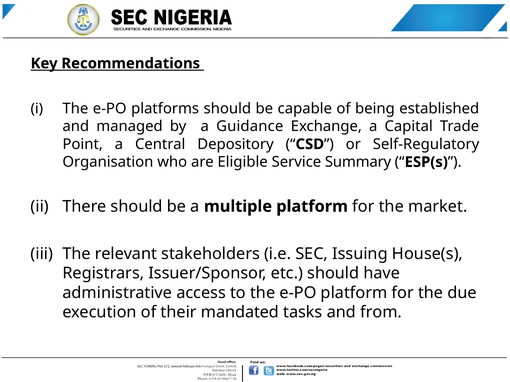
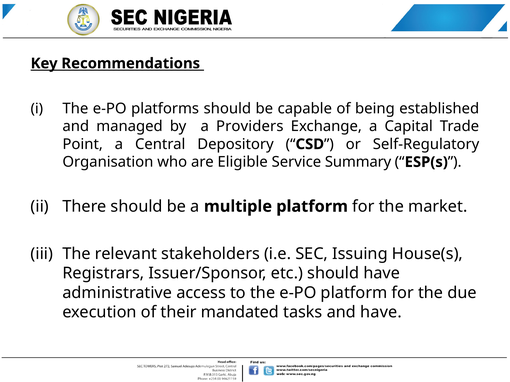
Guidance: Guidance -> Providers
and from: from -> have
